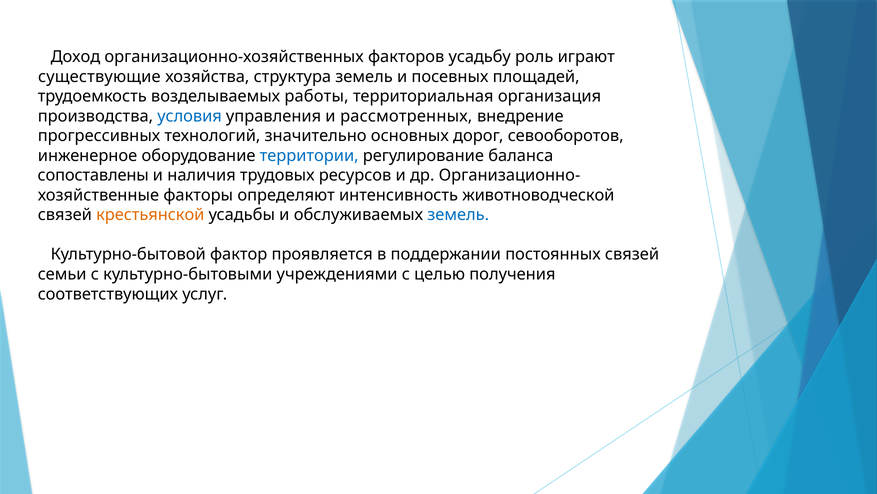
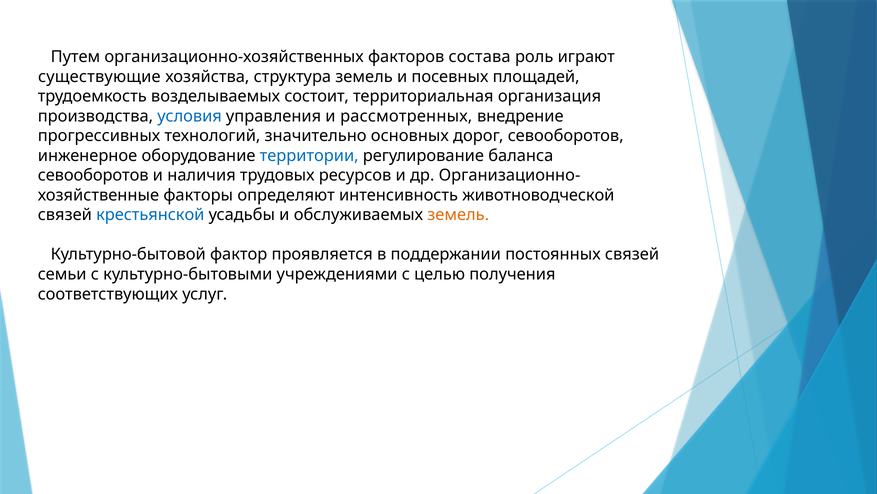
Доход: Доход -> Путем
усадьбу: усадьбу -> состава
работы: работы -> состоит
сопоставлены at (93, 175): сопоставлены -> севооборотов
крестьянской colour: orange -> blue
земель at (458, 215) colour: blue -> orange
